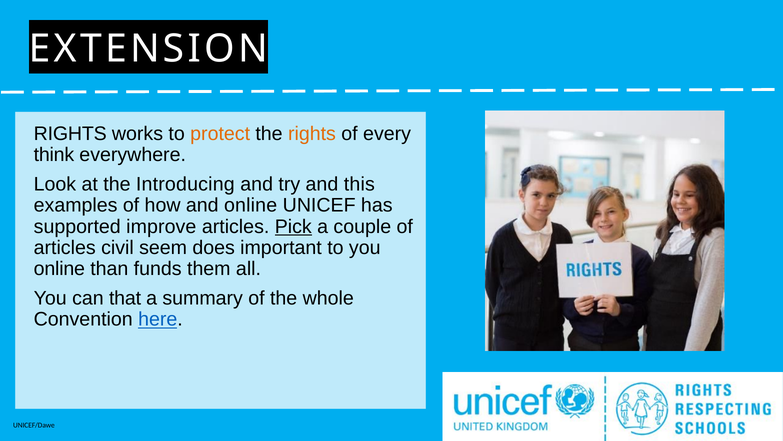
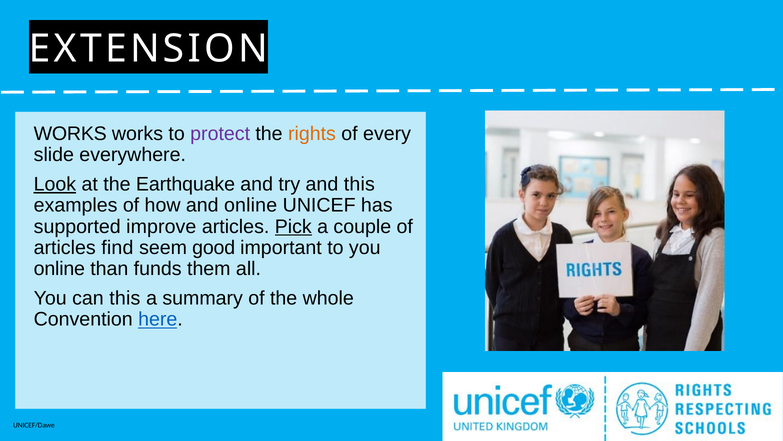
RIGHTS at (70, 134): RIGHTS -> WORKS
protect colour: orange -> purple
think: think -> slide
Look underline: none -> present
Introducing: Introducing -> Earthquake
civil: civil -> find
does: does -> good
can that: that -> this
